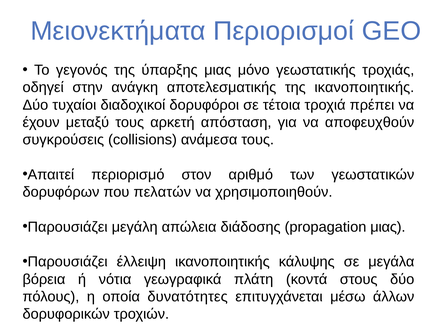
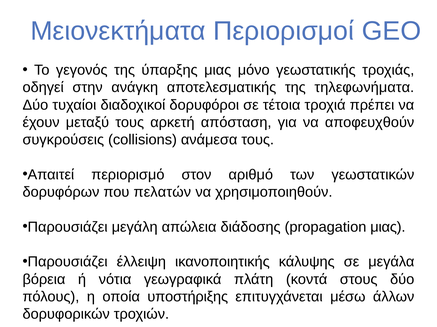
της ικανοποιητικής: ικανοποιητικής -> τηλεφωνήματα
δυνατότητες: δυνατότητες -> υποστήριξης
